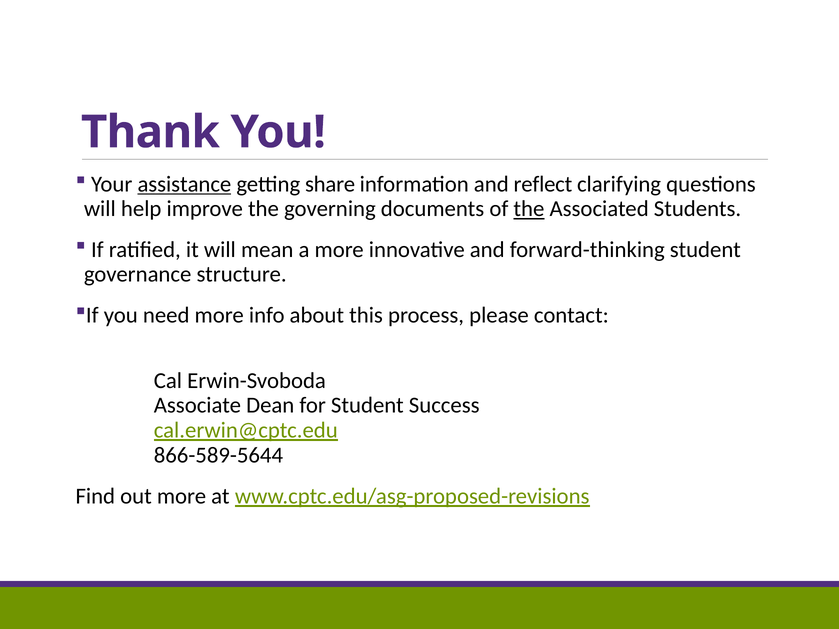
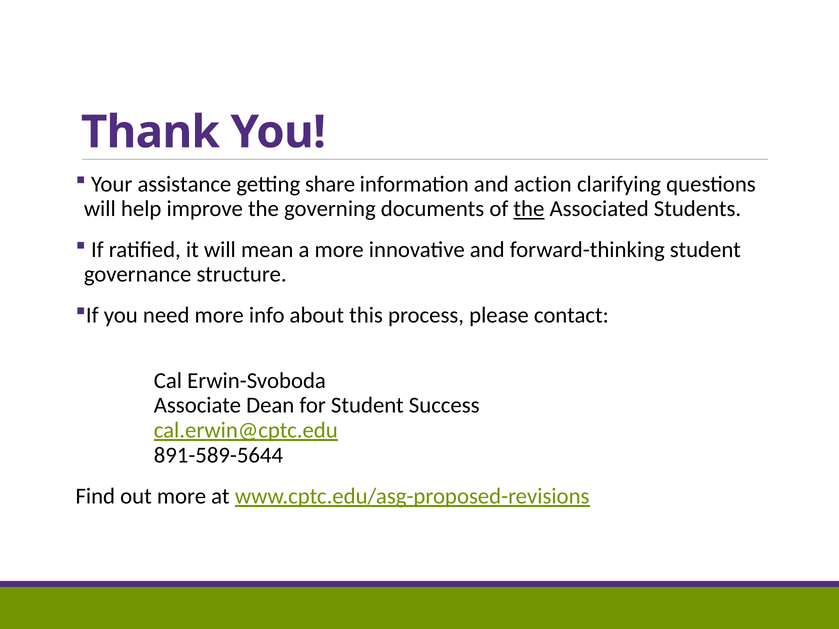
assistance underline: present -> none
reflect: reflect -> action
866-589-5644: 866-589-5644 -> 891-589-5644
